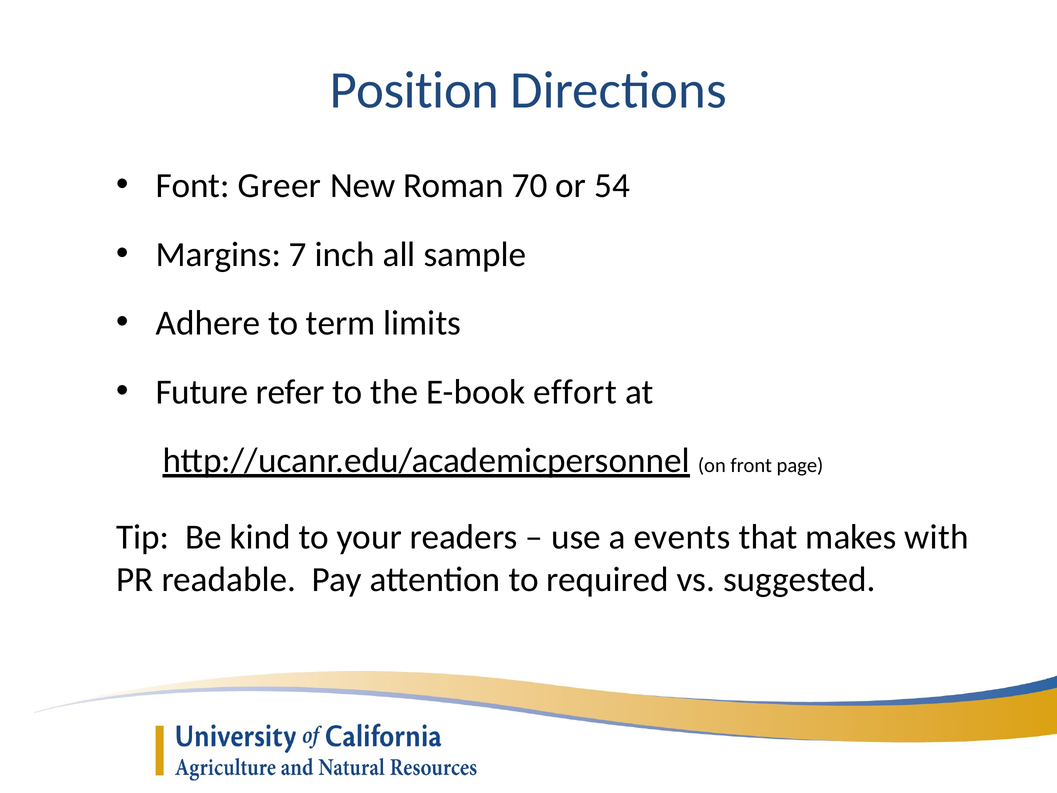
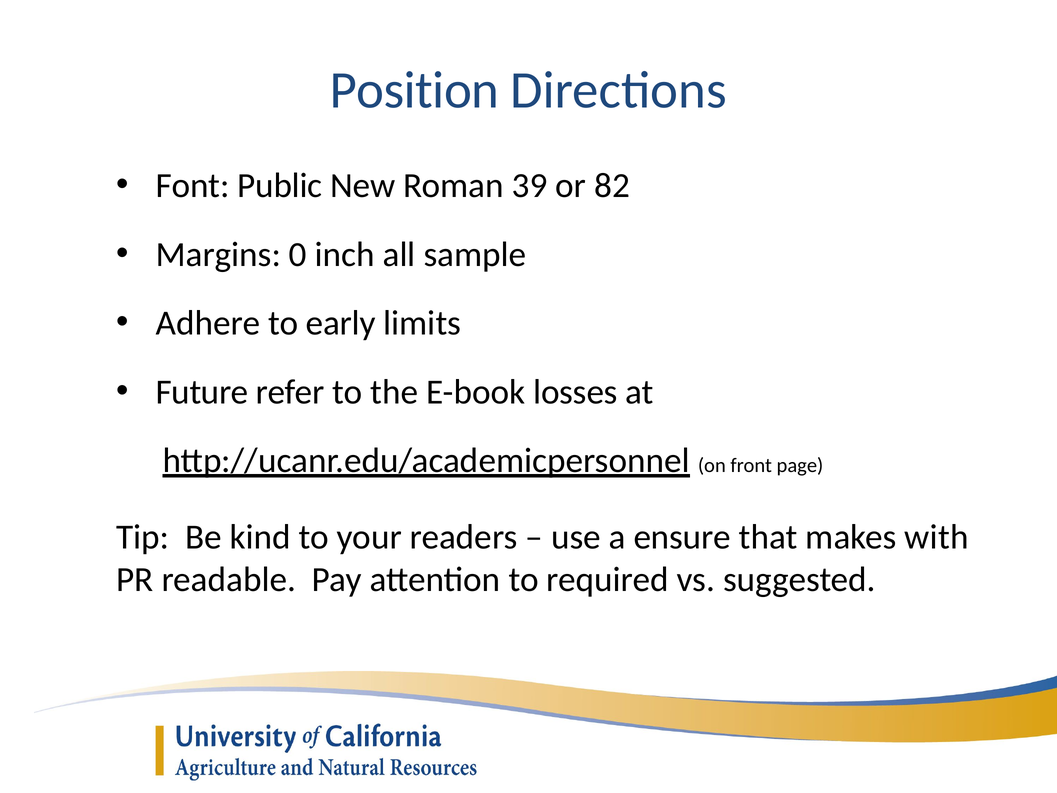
Greer: Greer -> Public
70: 70 -> 39
54: 54 -> 82
7: 7 -> 0
term: term -> early
effort: effort -> losses
events: events -> ensure
